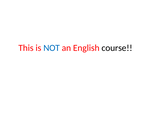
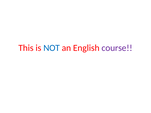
course colour: black -> purple
